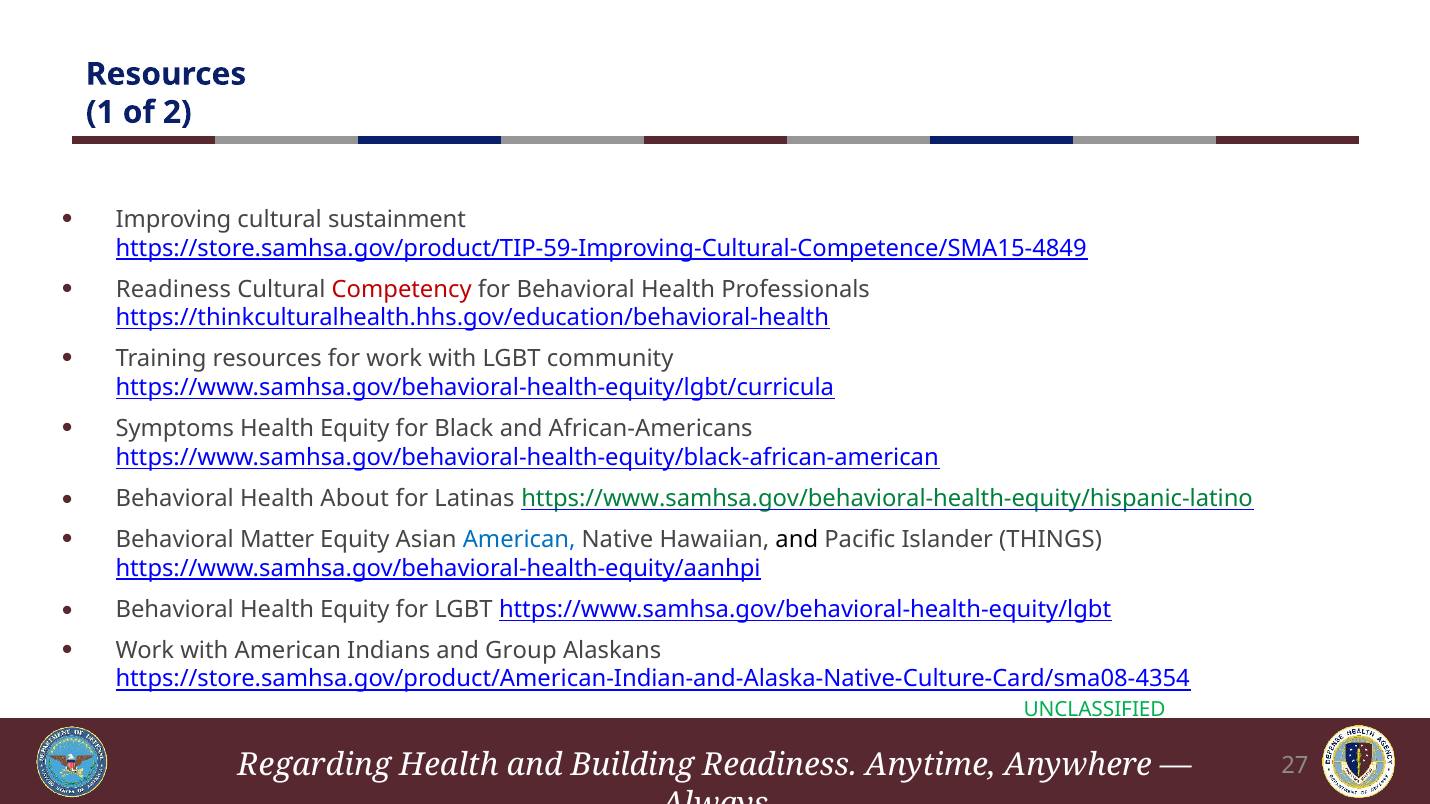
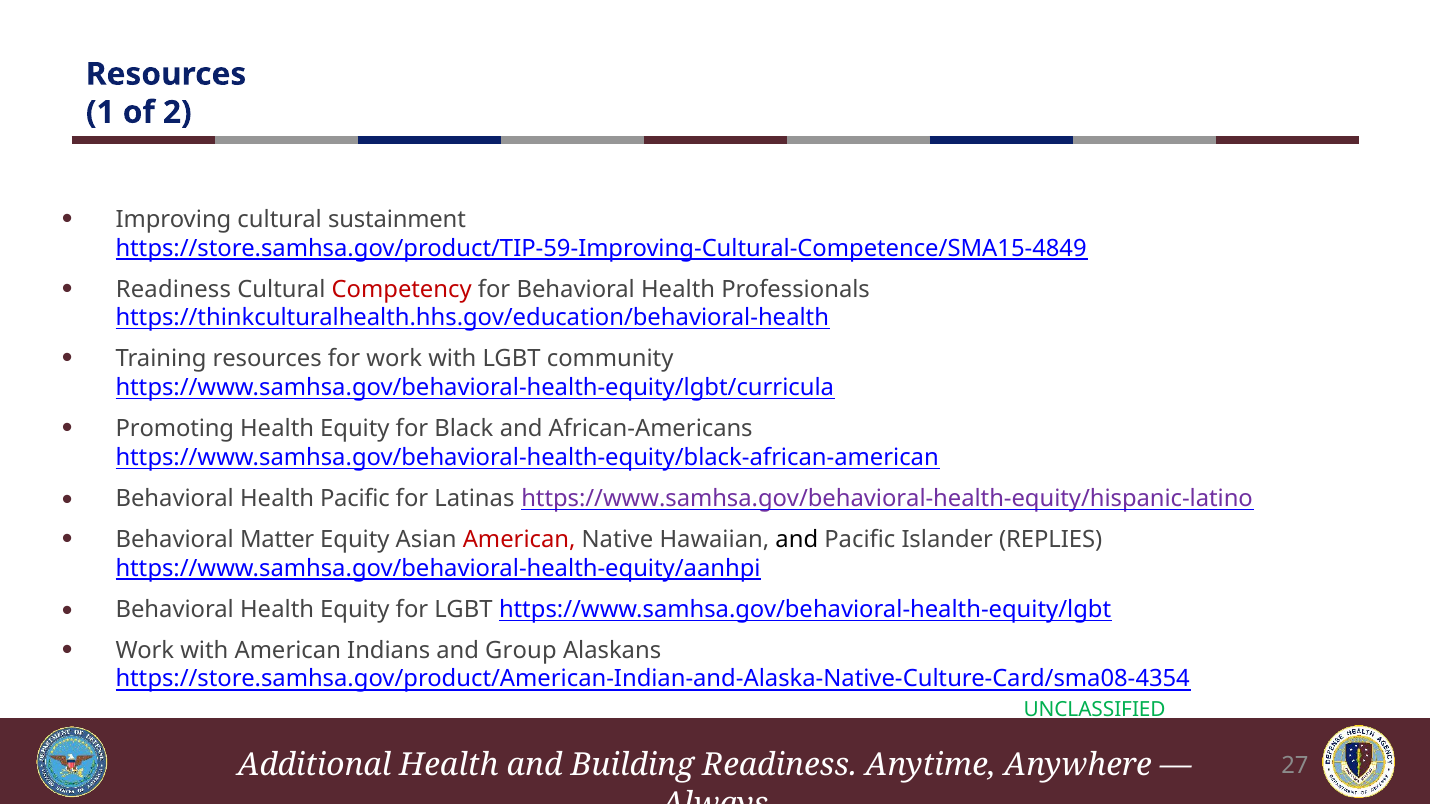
Symptoms: Symptoms -> Promoting
Health About: About -> Pacific
https://www.samhsa.gov/behavioral-health-equity/hispanic-latino colour: green -> purple
American at (519, 540) colour: blue -> red
THINGS: THINGS -> REPLIES
Regarding: Regarding -> Additional
